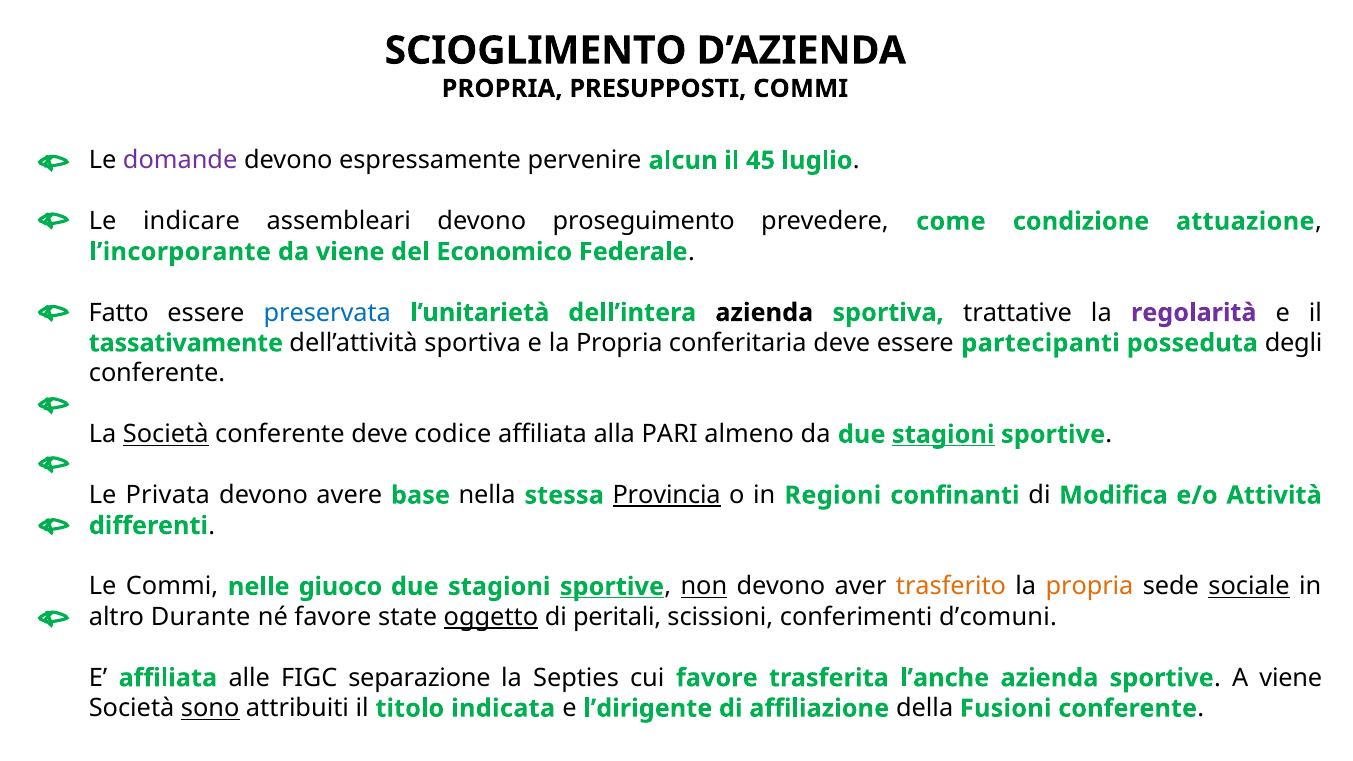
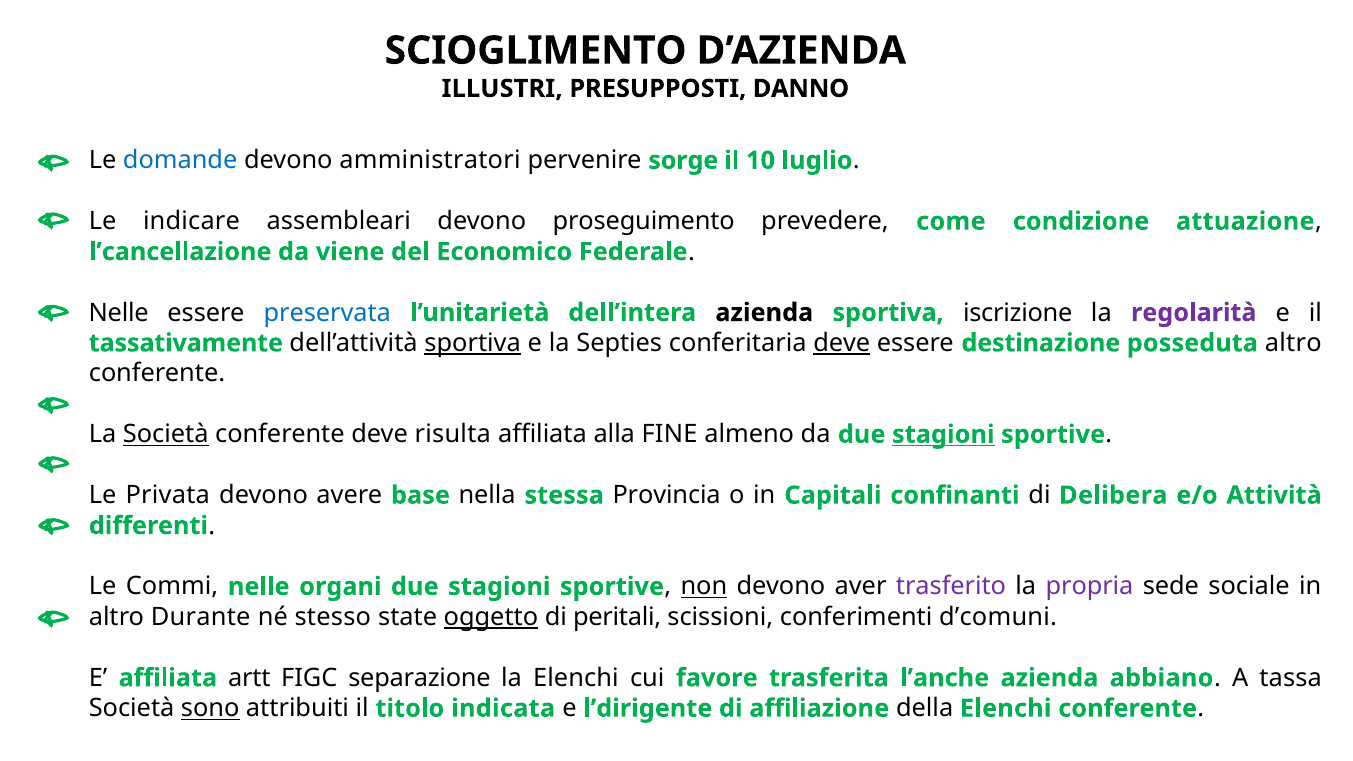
PROPRIA at (502, 89): PROPRIA -> ILLUSTRI
PRESUPPOSTI COMMI: COMMI -> DANNO
domande colour: purple -> blue
espressamente: espressamente -> amministratori
alcun: alcun -> sorge
45: 45 -> 10
l’incorporante: l’incorporante -> l’cancellazione
Fatto at (119, 313): Fatto -> Nelle
trattative: trattative -> iscrizione
sportiva at (473, 343) underline: none -> present
e la Propria: Propria -> Septies
deve at (842, 343) underline: none -> present
partecipanti: partecipanti -> destinazione
posseduta degli: degli -> altro
codice: codice -> risulta
PARI: PARI -> FINE
Provincia underline: present -> none
Regioni: Regioni -> Capitali
Modifica: Modifica -> Delibera
giuoco: giuoco -> organi
sportive at (612, 587) underline: present -> none
trasferito colour: orange -> purple
propria at (1090, 587) colour: orange -> purple
sociale underline: present -> none
né favore: favore -> stesso
alle: alle -> artt
la Septies: Septies -> Elenchi
azienda sportive: sportive -> abbiano
A viene: viene -> tassa
della Fusioni: Fusioni -> Elenchi
